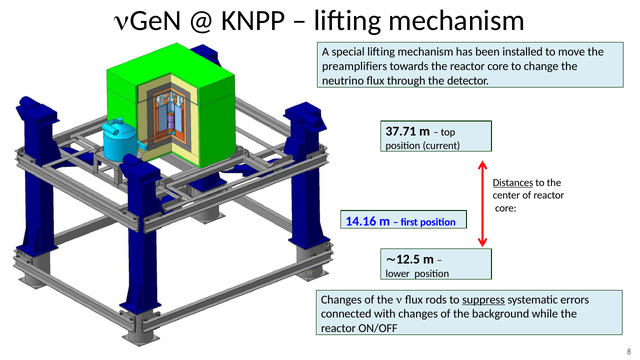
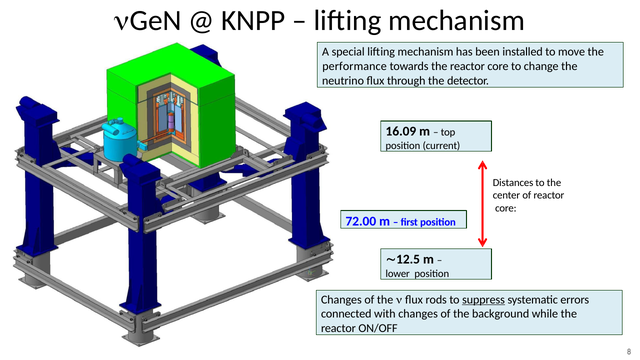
preamplifiers: preamplifiers -> performance
37.71: 37.71 -> 16.09
Distances underline: present -> none
14.16: 14.16 -> 72.00
